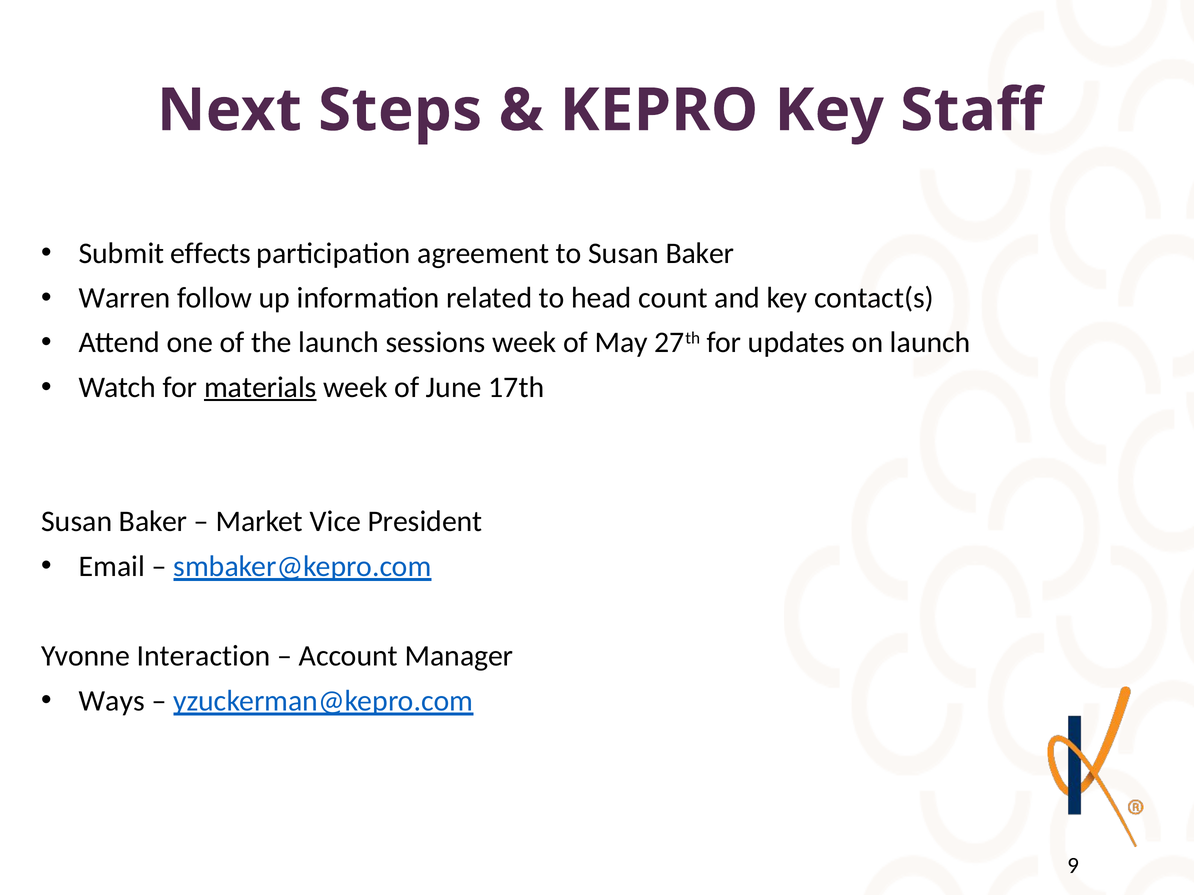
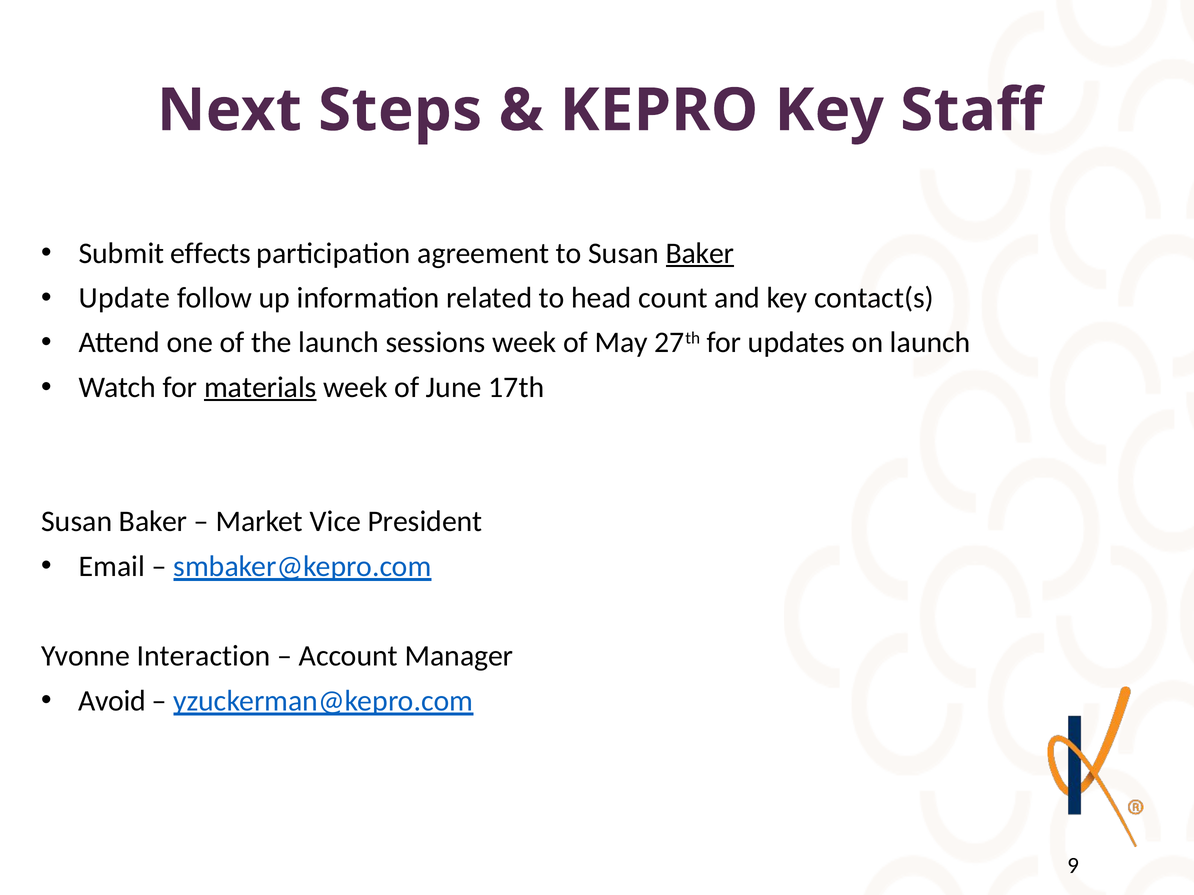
Baker at (700, 253) underline: none -> present
Warren: Warren -> Update
Ways: Ways -> Avoid
